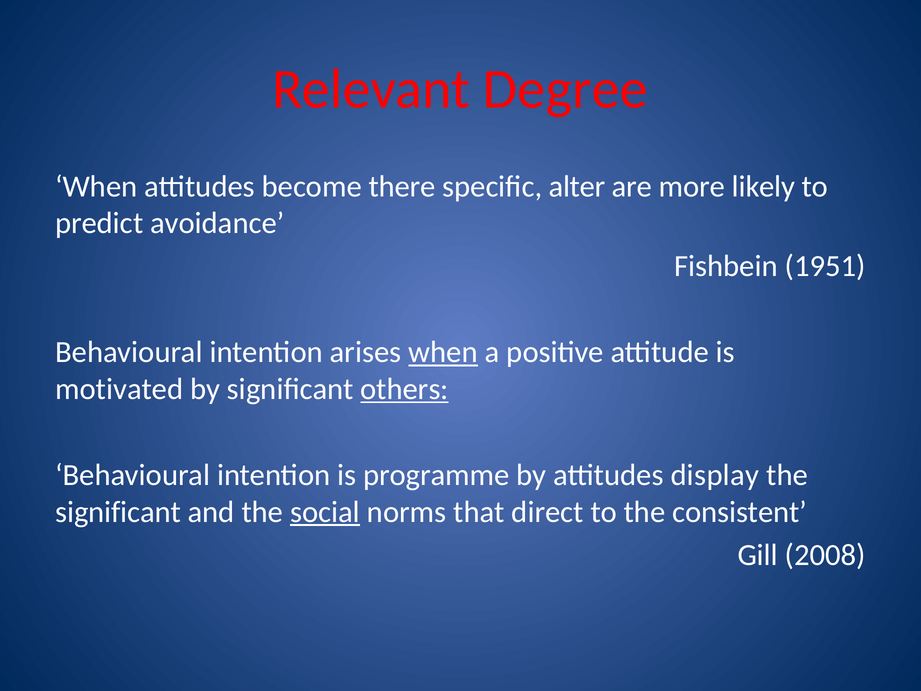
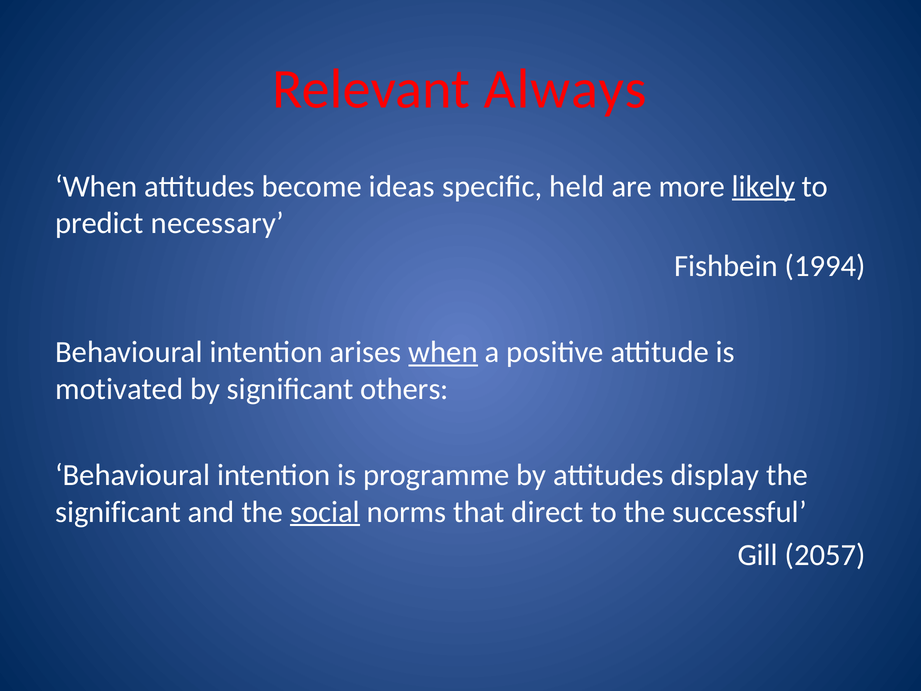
Degree: Degree -> Always
there: there -> ideas
alter: alter -> held
likely underline: none -> present
avoidance: avoidance -> necessary
1951: 1951 -> 1994
others underline: present -> none
consistent: consistent -> successful
2008: 2008 -> 2057
